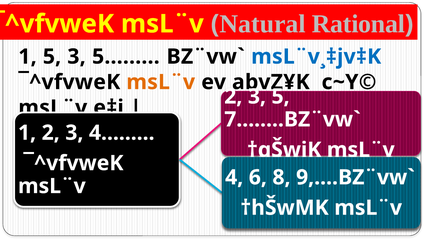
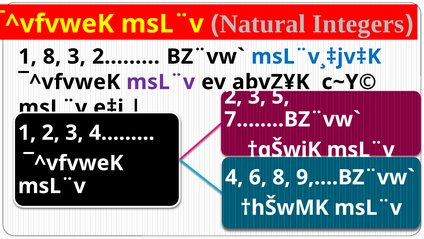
Rational: Rational -> Integers
1 5: 5 -> 8
5 at (126, 56): 5 -> 2
msL¨v at (161, 82) colour: orange -> purple
